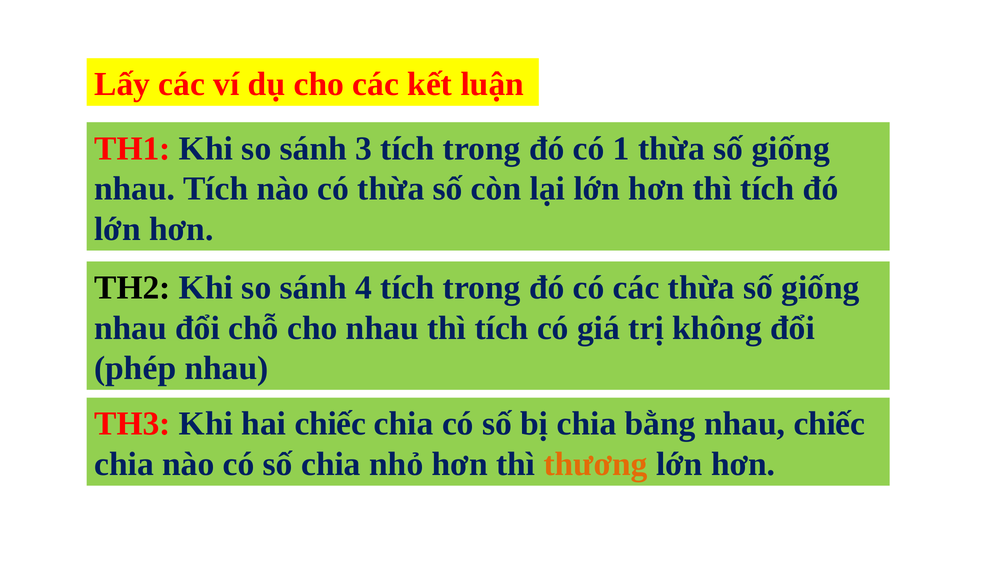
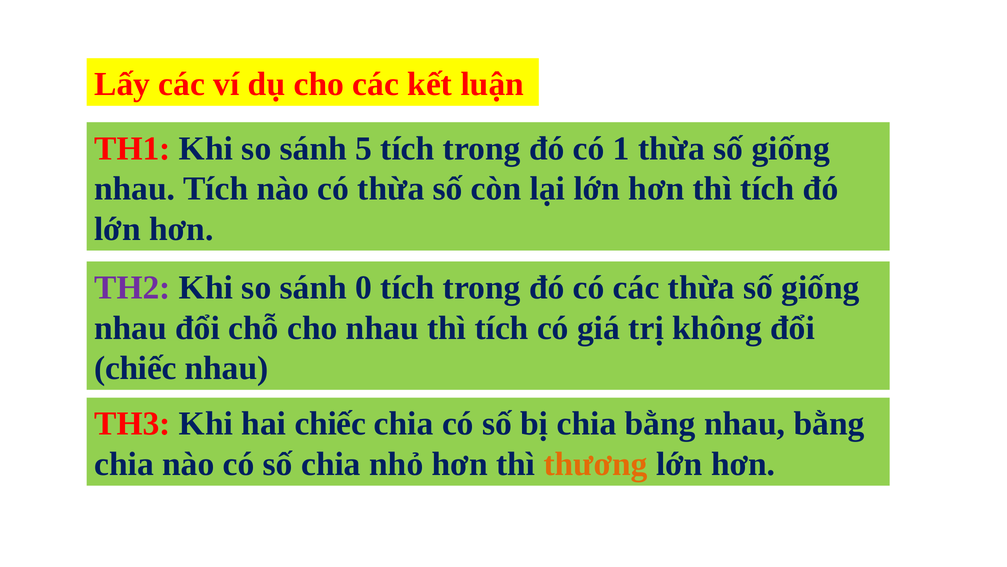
3: 3 -> 5
TH2 colour: black -> purple
4: 4 -> 0
phép at (135, 368): phép -> chiếc
nhau chiếc: chiếc -> bằng
